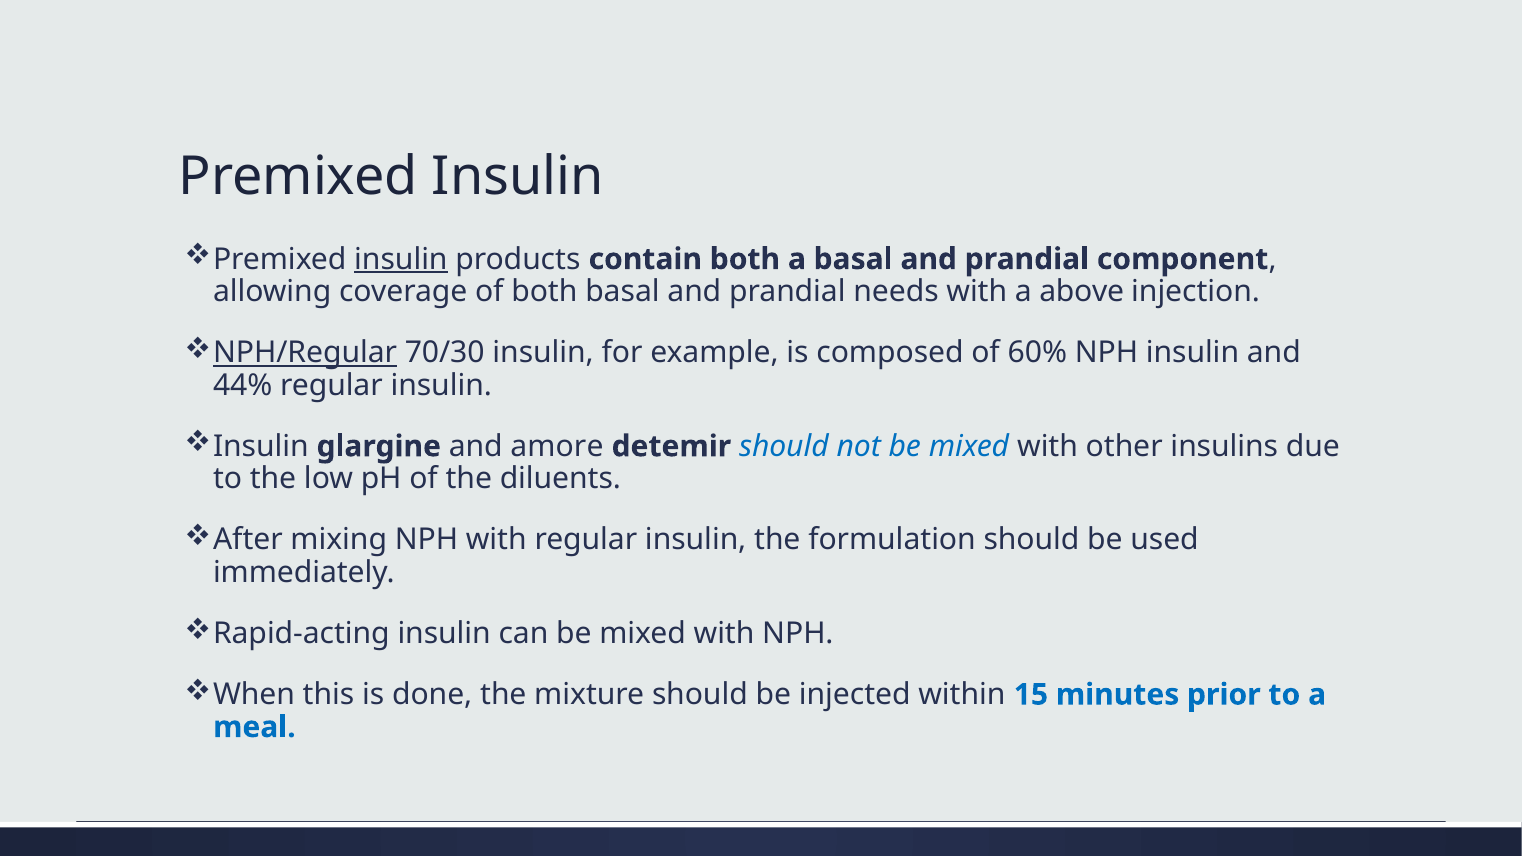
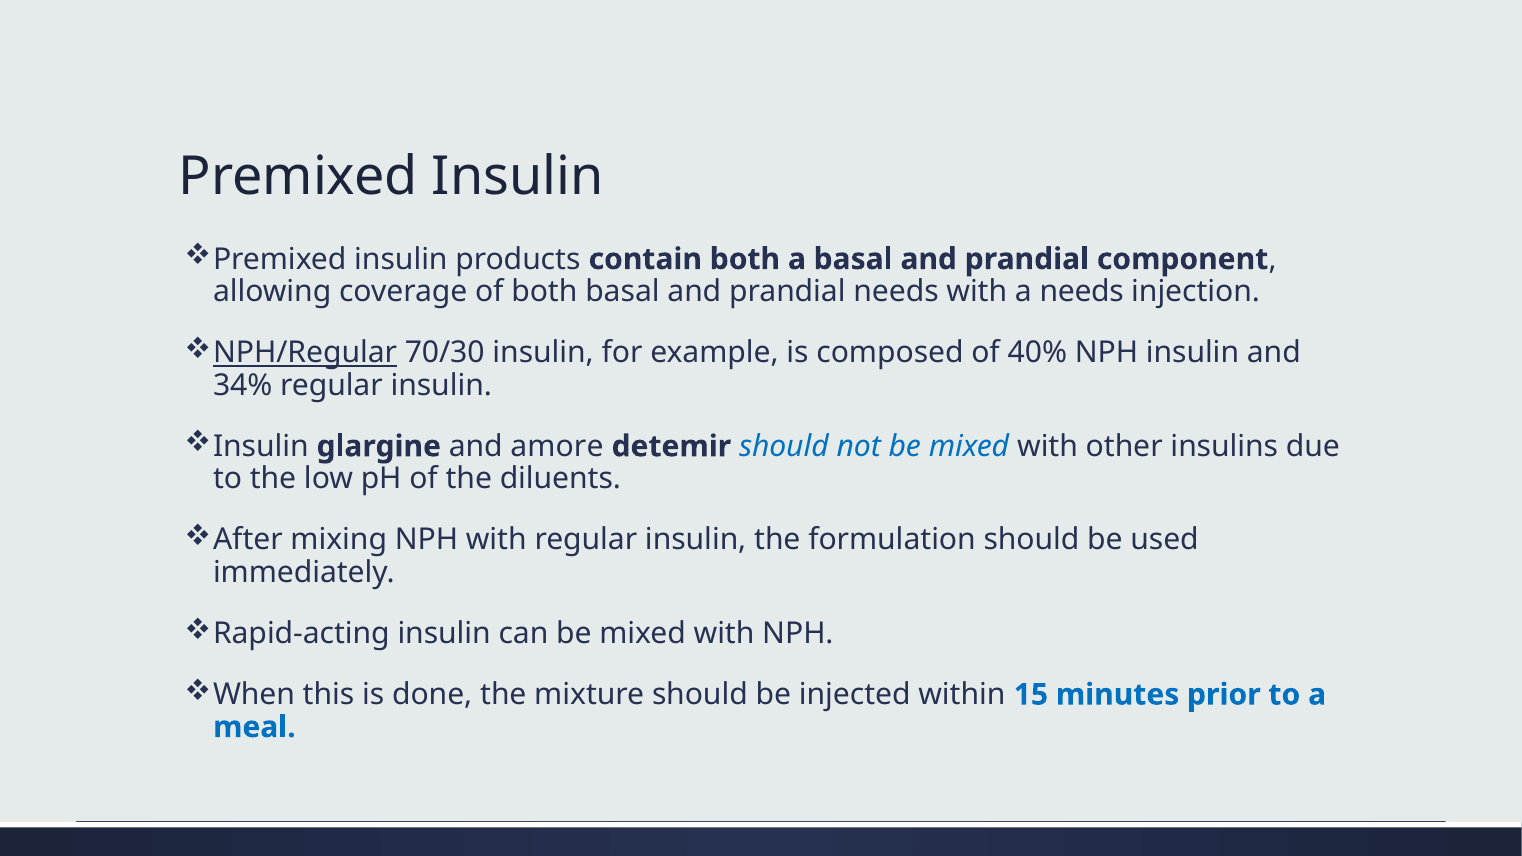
insulin at (401, 259) underline: present -> none
a above: above -> needs
60%: 60% -> 40%
44%: 44% -> 34%
